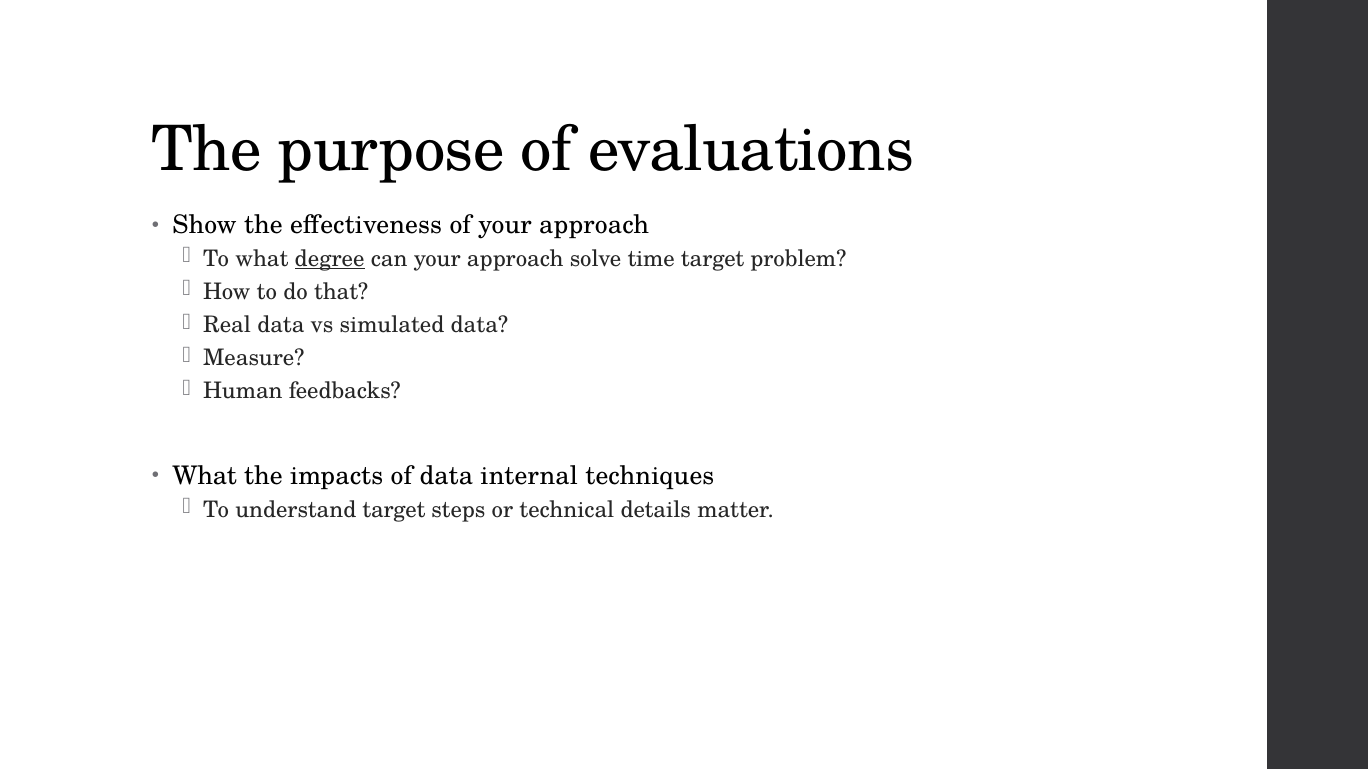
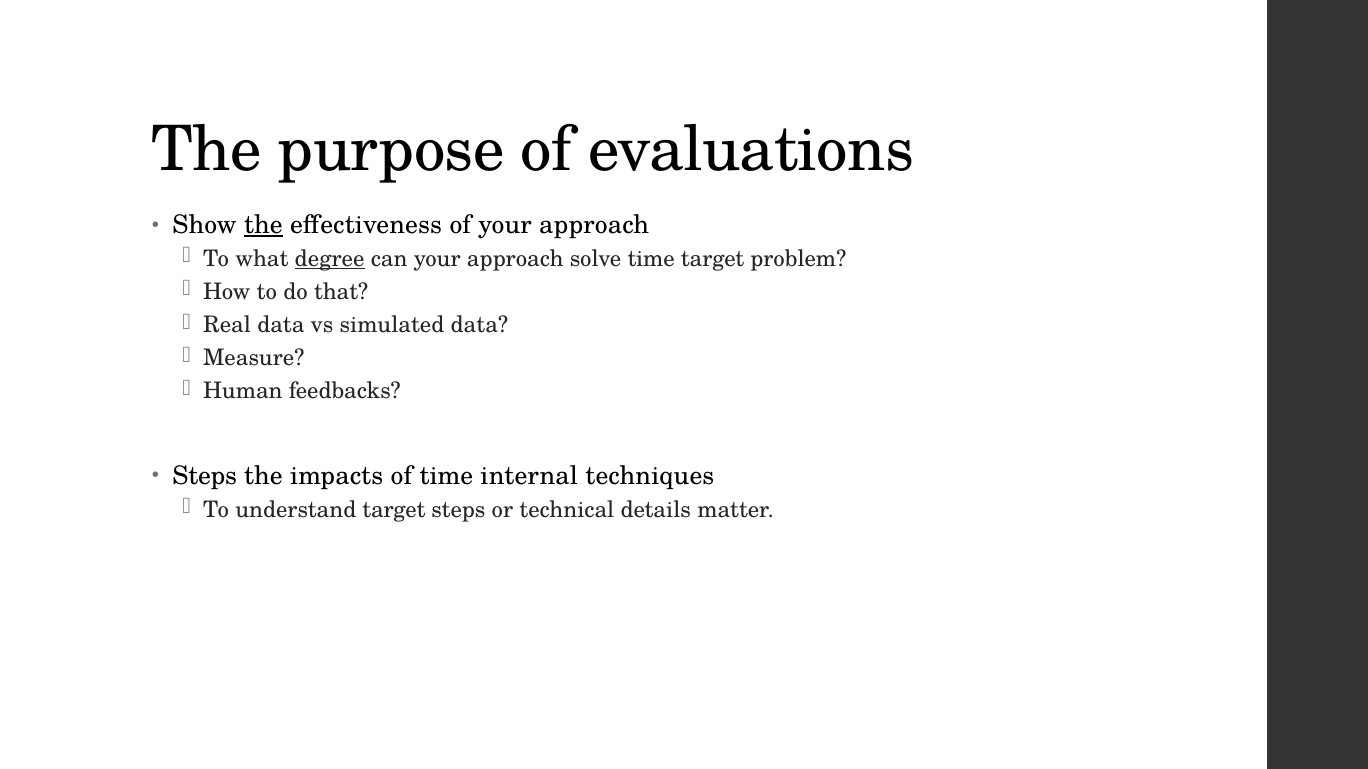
the at (263, 225) underline: none -> present
What at (205, 476): What -> Steps
of data: data -> time
